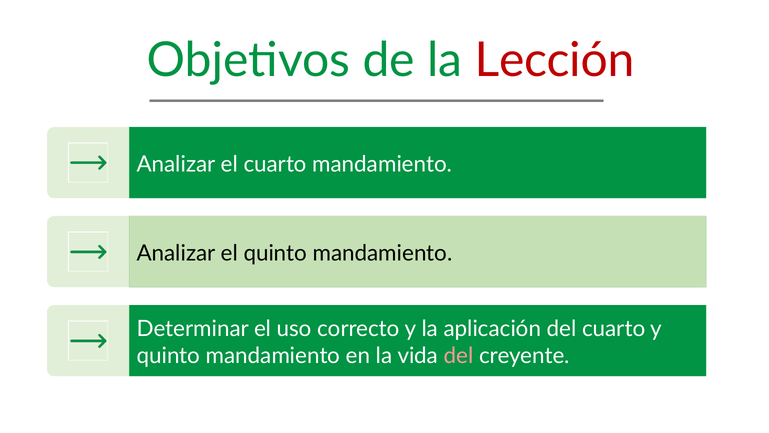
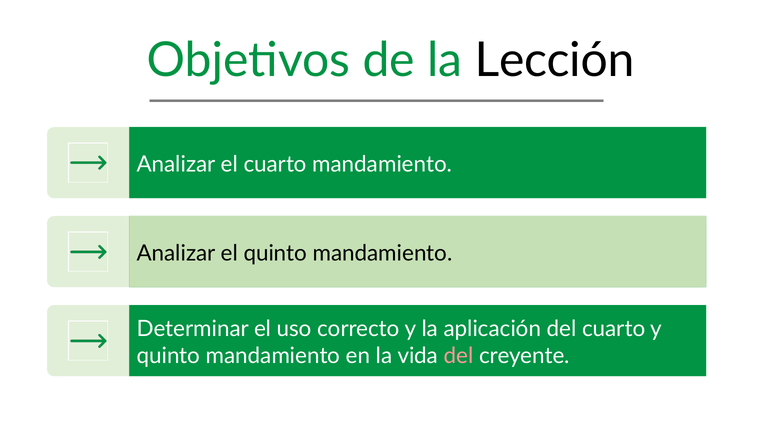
Lección colour: red -> black
